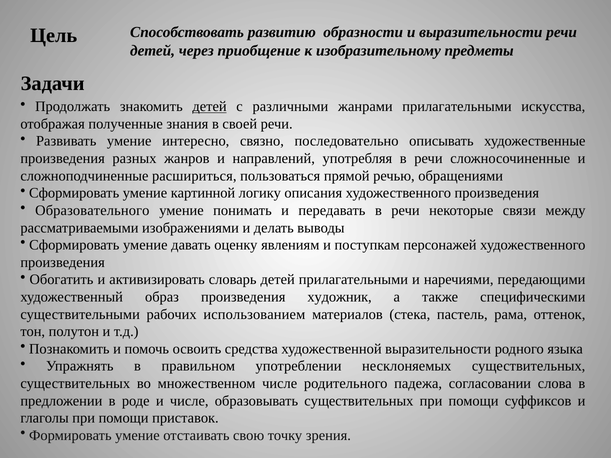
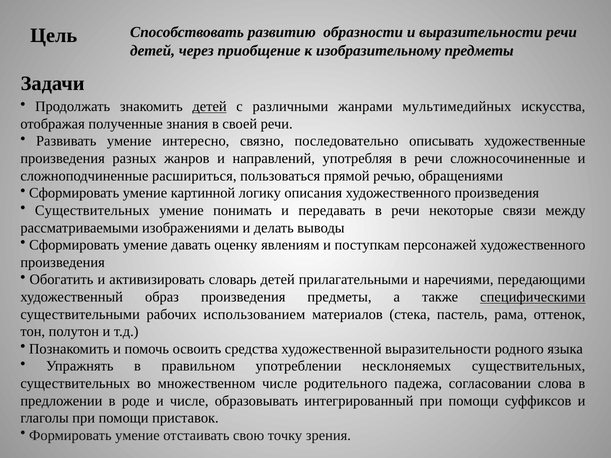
жанрами прилагательными: прилагательными -> мультимедийных
Образовательного at (92, 211): Образовательного -> Существительных
произведения художник: художник -> предметы
специфическими underline: none -> present
образовывать существительных: существительных -> интегрированный
